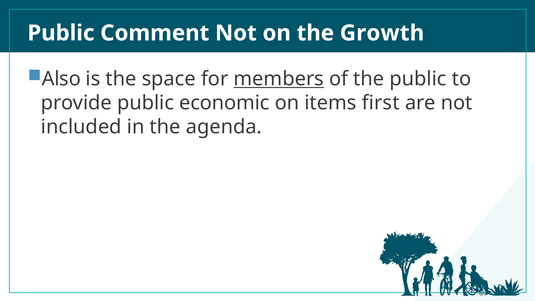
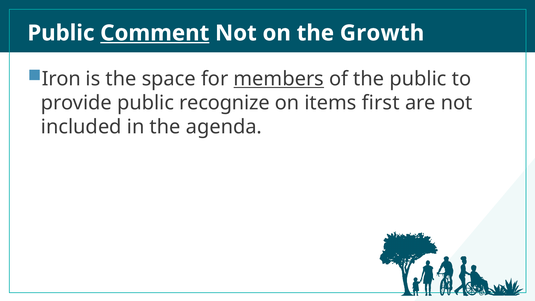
Comment underline: none -> present
Also: Also -> Iron
economic: economic -> recognize
